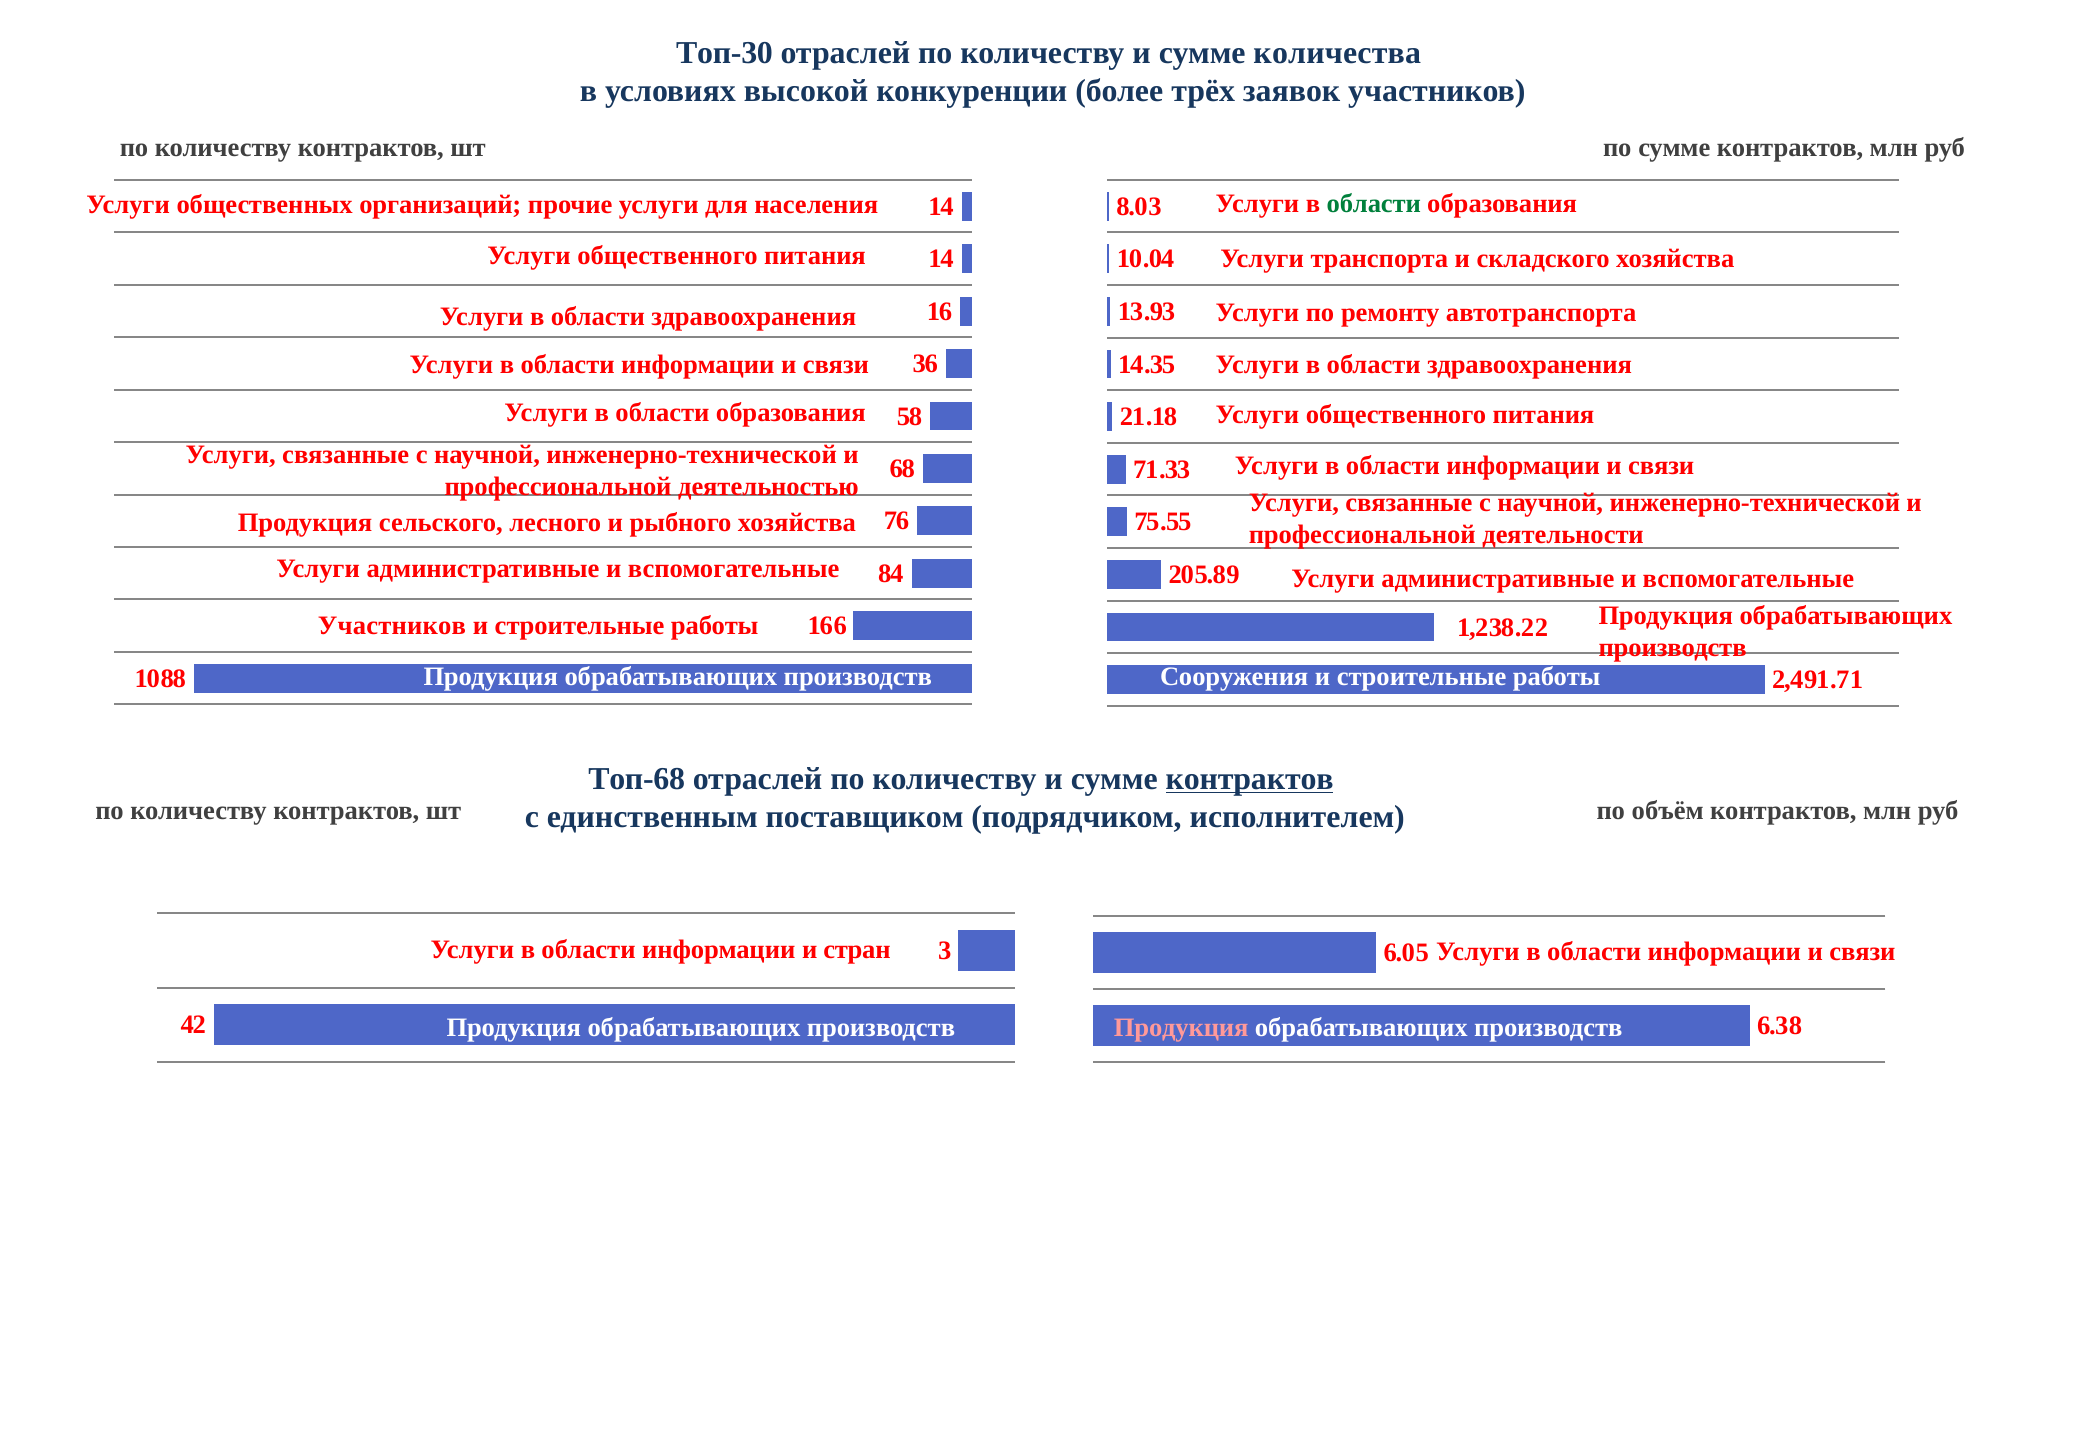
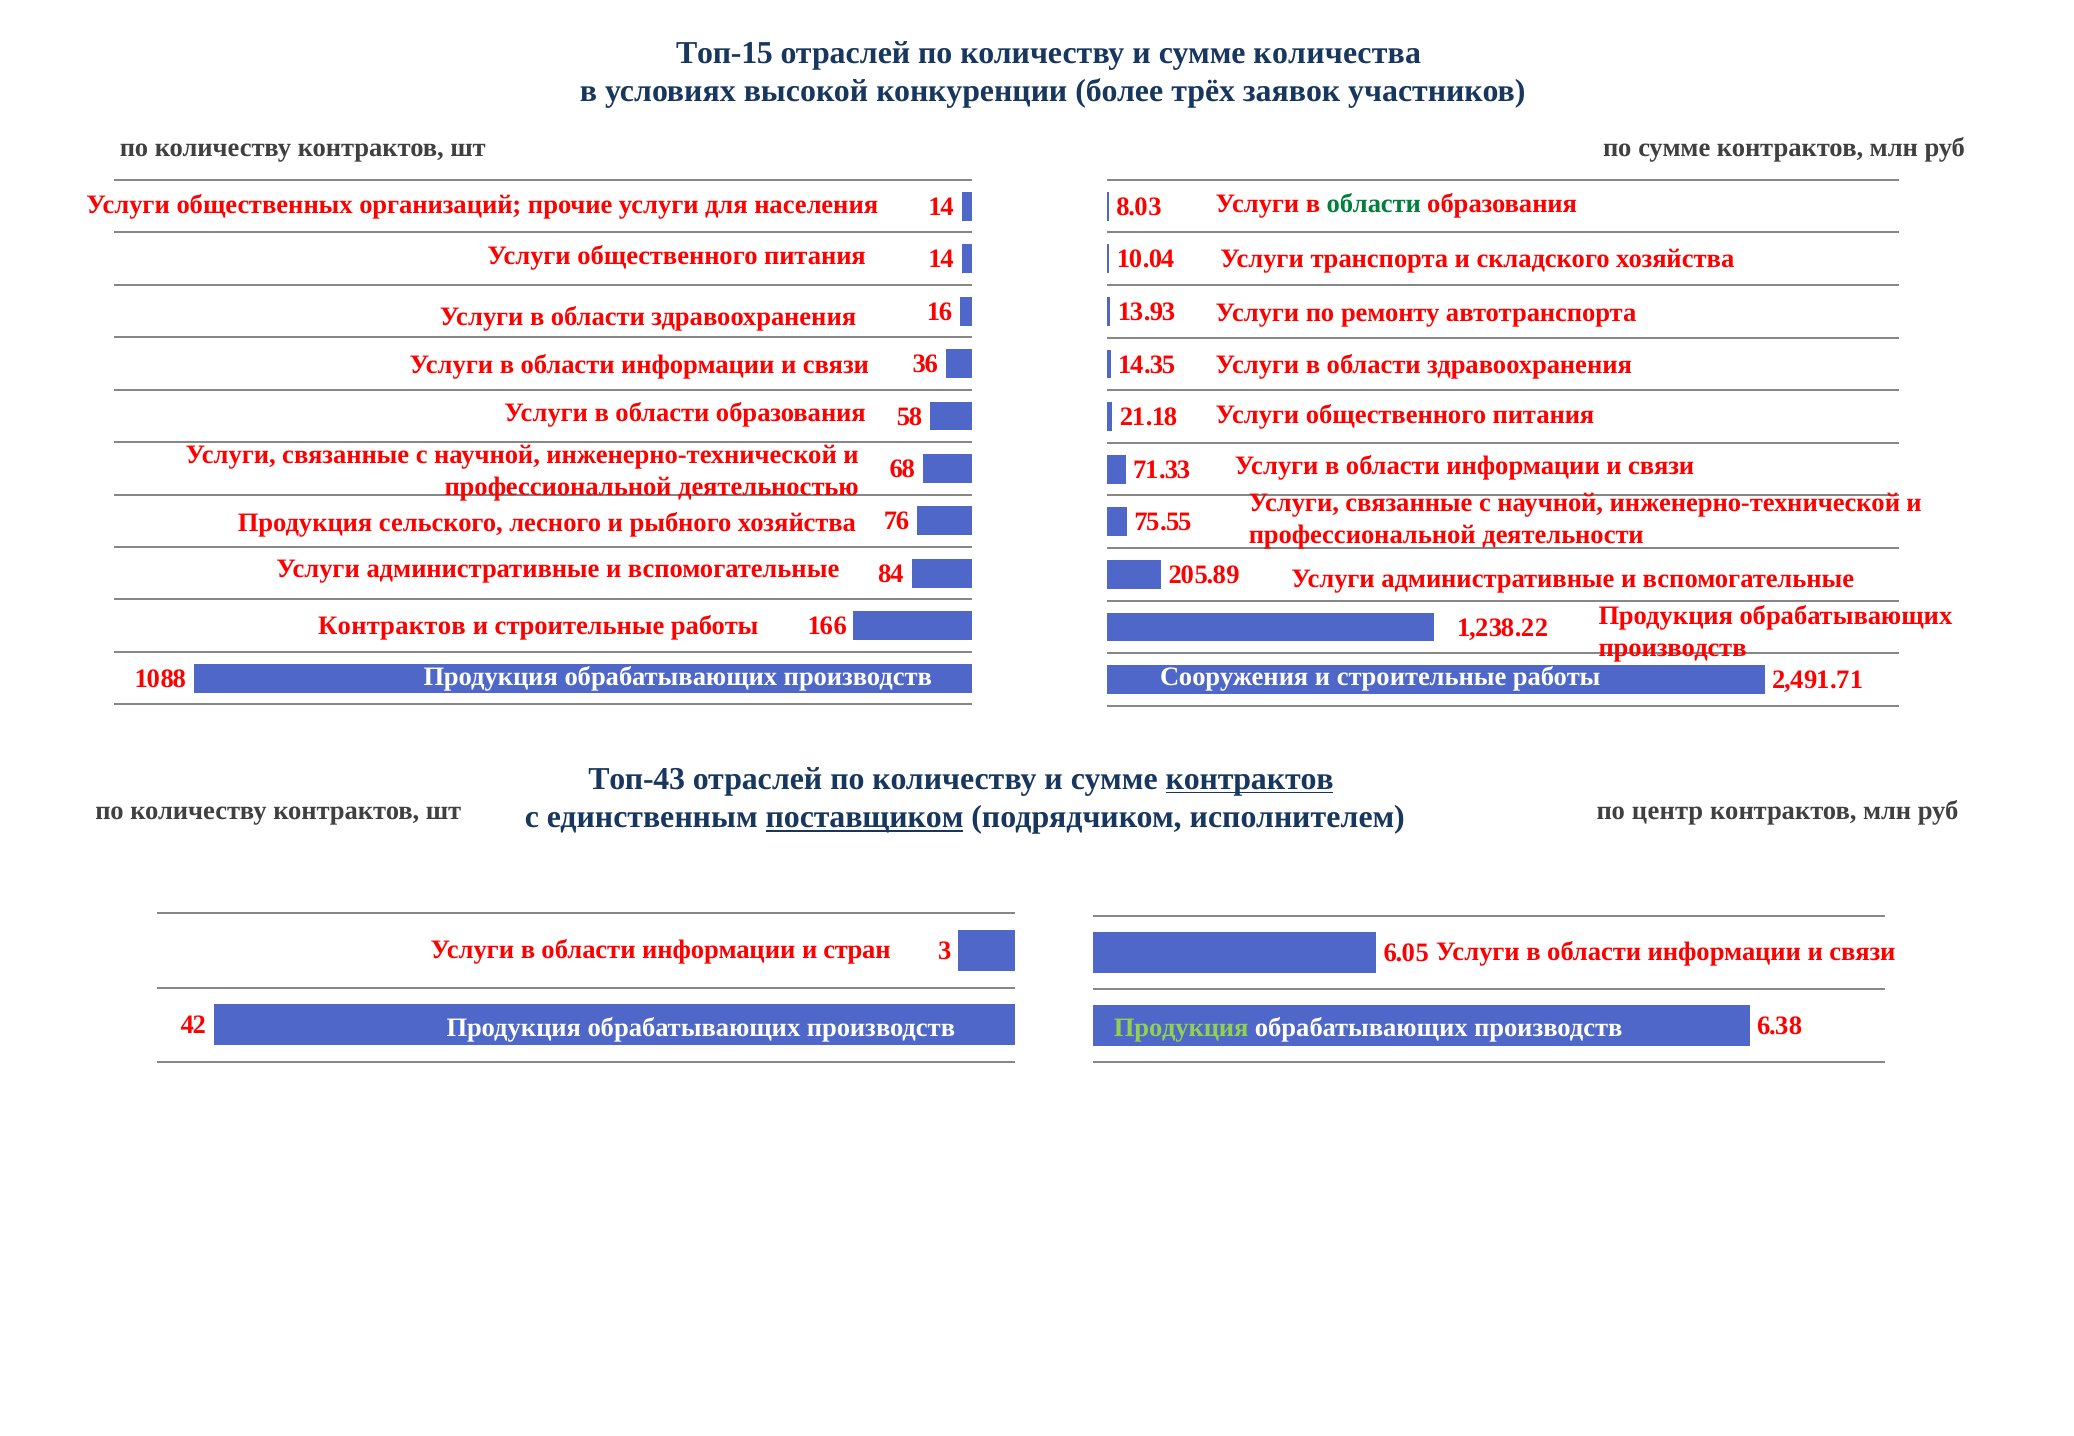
Топ-30: Топ-30 -> Топ-15
Участников at (392, 626): Участников -> Контрактов
Топ-68: Топ-68 -> Топ-43
объём: объём -> центр
поставщиком underline: none -> present
Продукция at (1181, 1027) colour: pink -> light green
